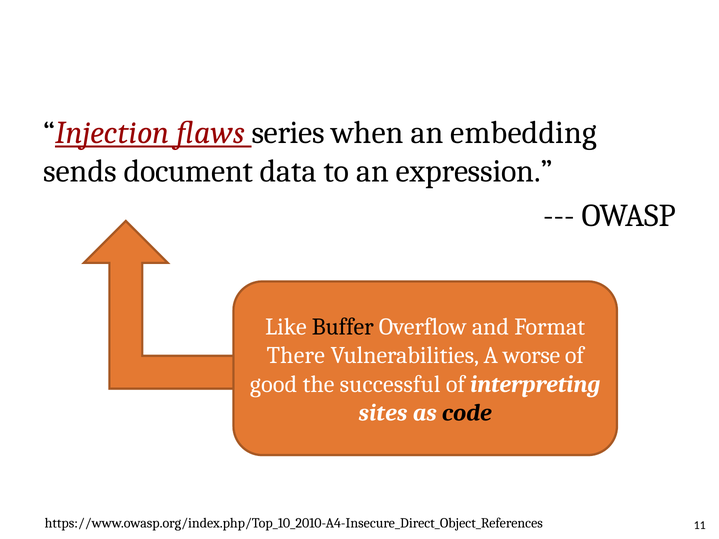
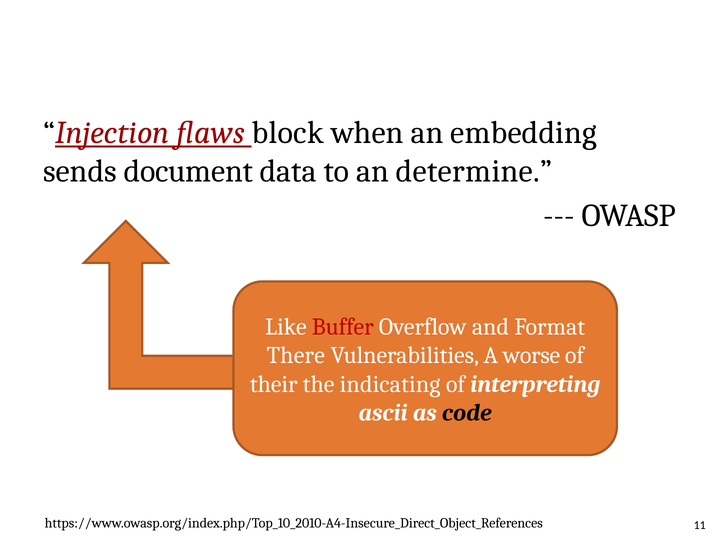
series: series -> block
expression: expression -> determine
Buffer colour: black -> red
good: good -> their
successful: successful -> indicating
sites: sites -> ascii
